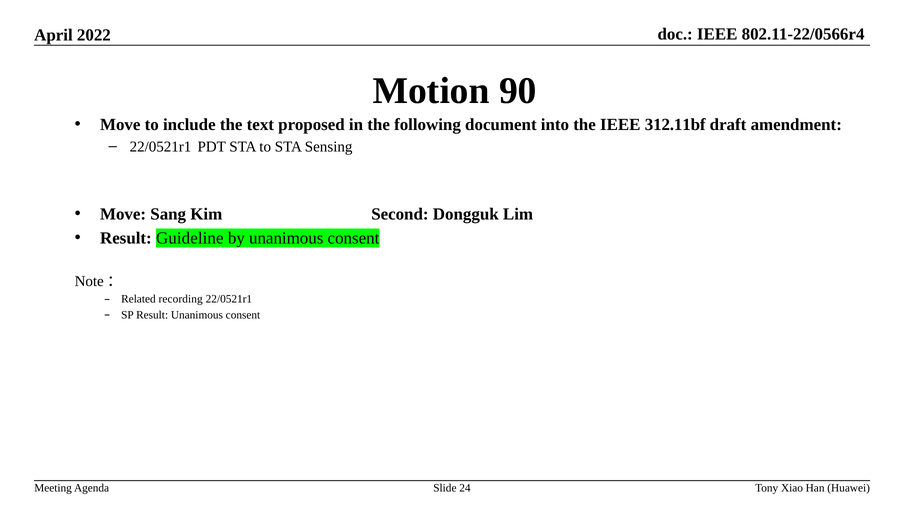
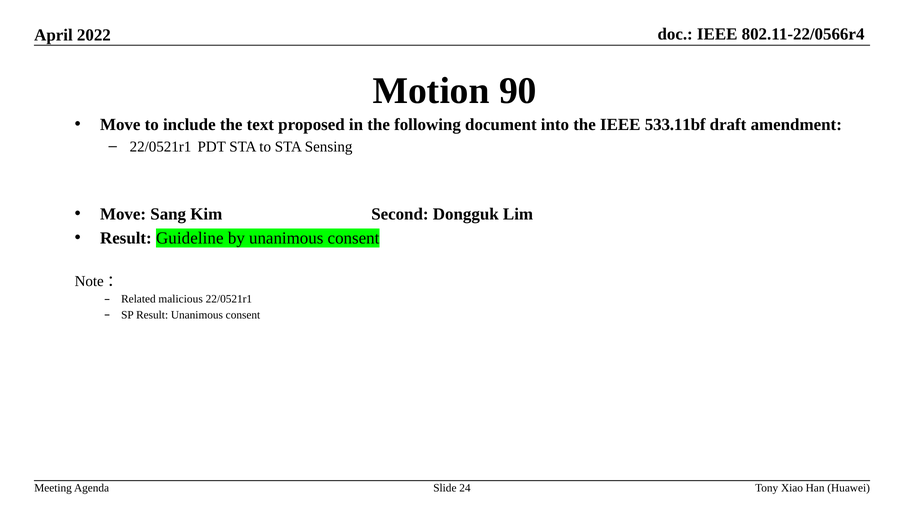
312.11bf: 312.11bf -> 533.11bf
recording: recording -> malicious
